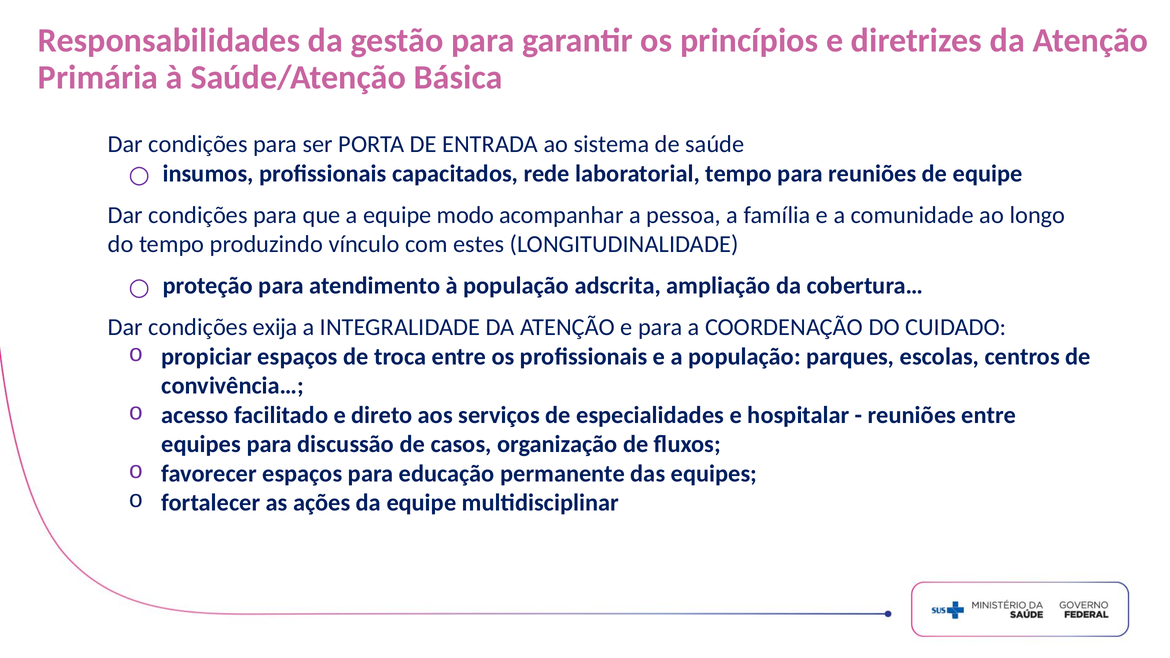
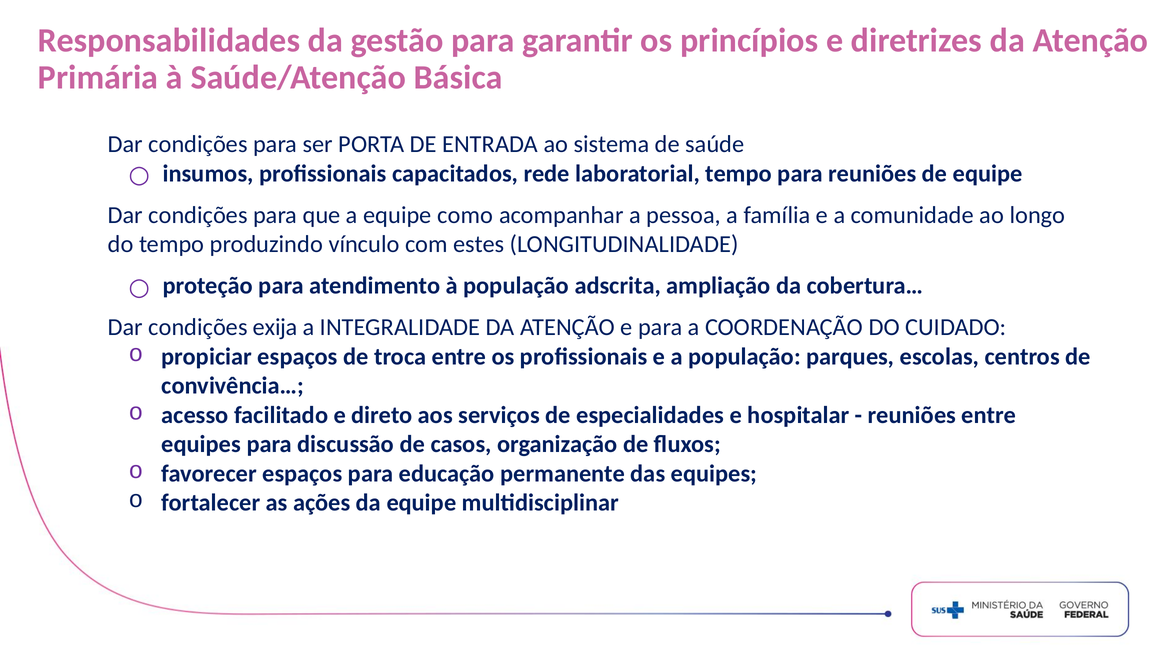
modo: modo -> como
